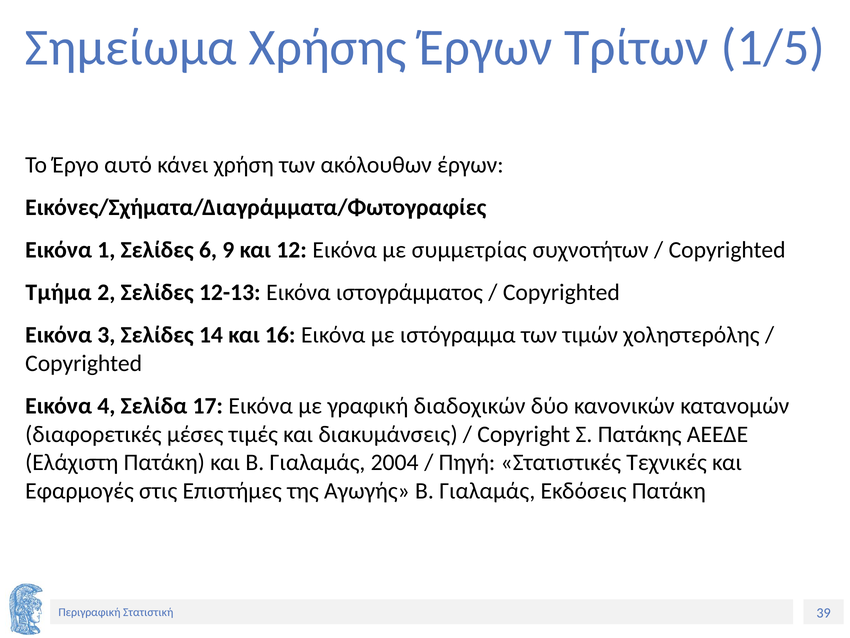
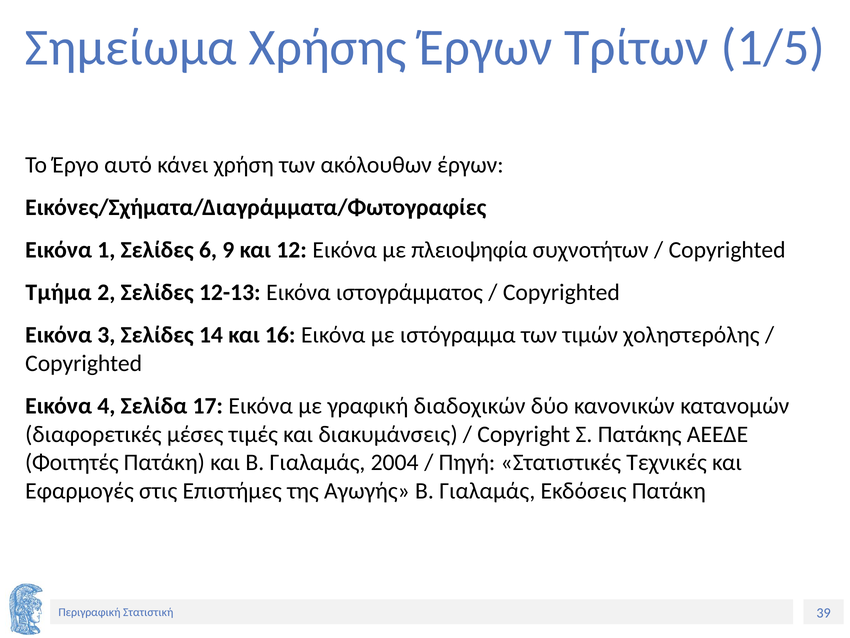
συμμετρίας: συμμετρίας -> πλειοψηφία
Ελάχιστη: Ελάχιστη -> Φοιτητές
